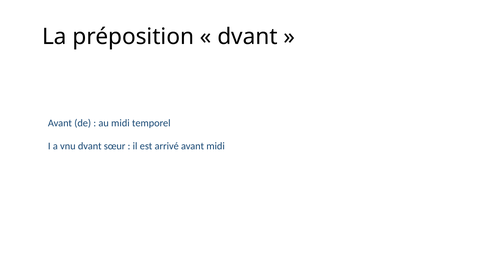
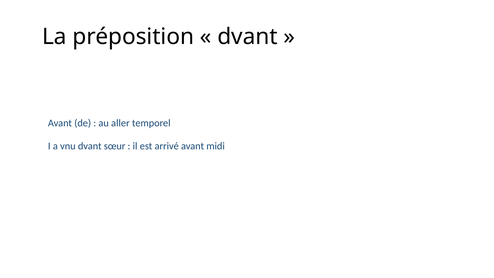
au midi: midi -> aller
